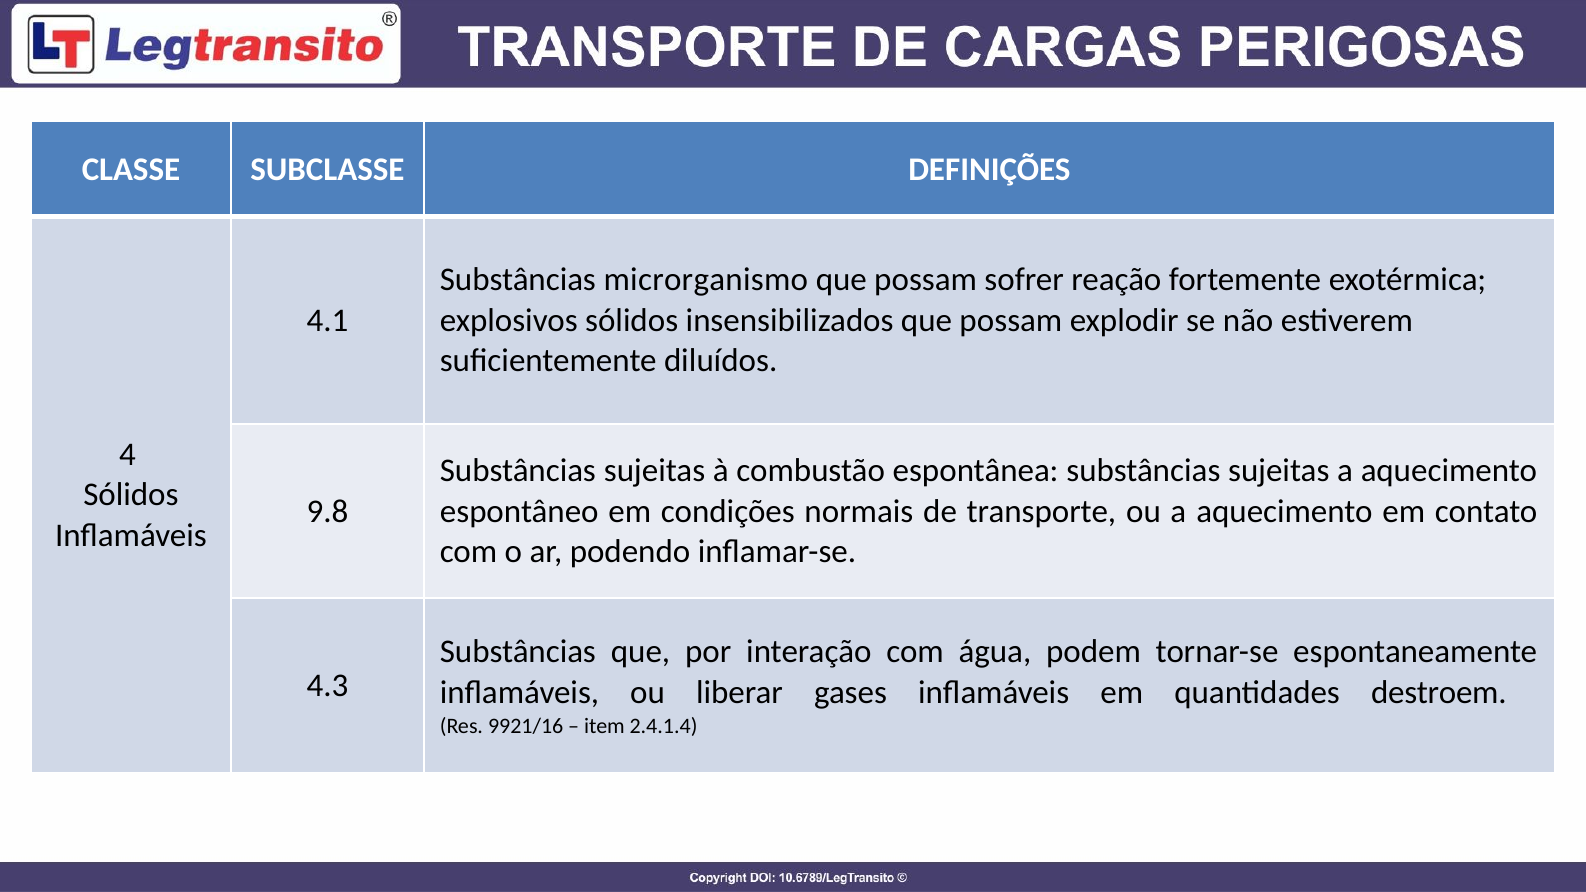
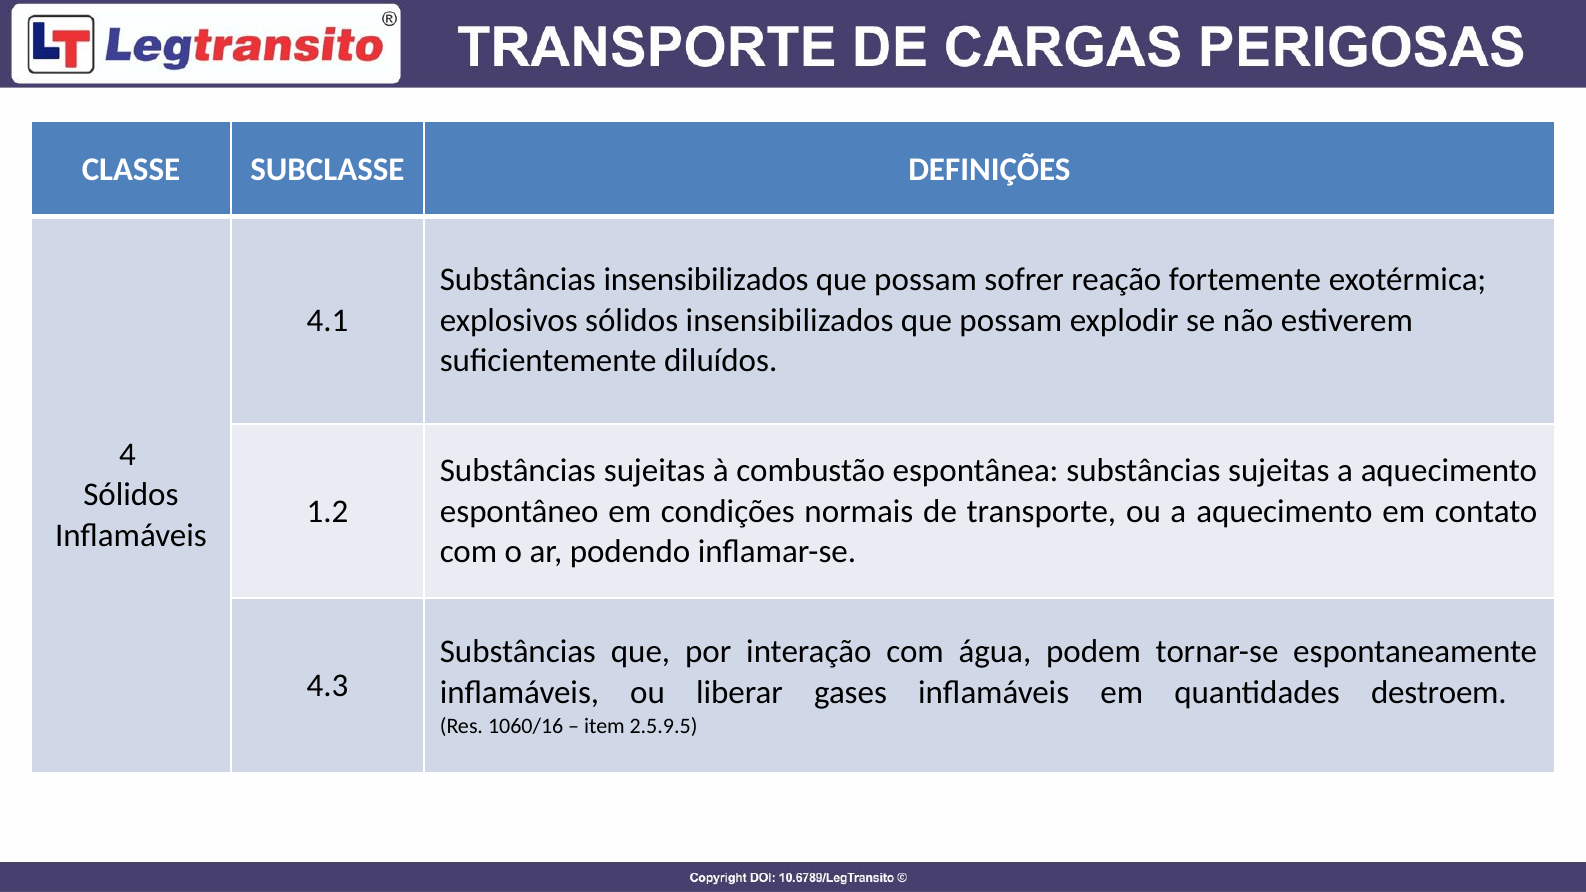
Substâncias microrganismo: microrganismo -> insensibilizados
9.8: 9.8 -> 1.2
9921/16: 9921/16 -> 1060/16
2.4.1.4: 2.4.1.4 -> 2.5.9.5
